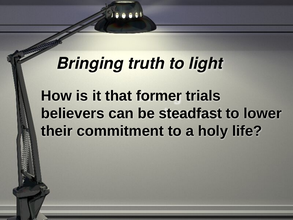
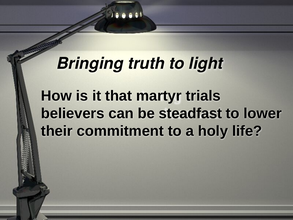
former: former -> martyr
